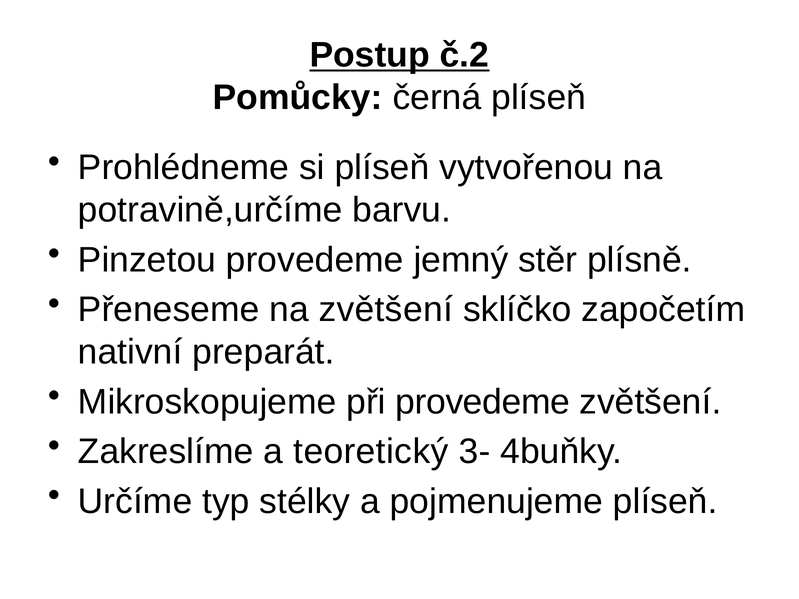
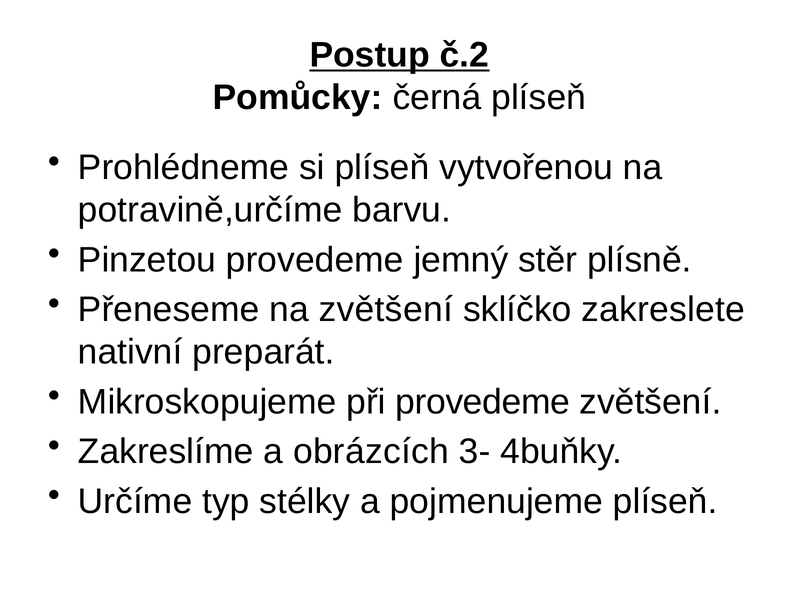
započetím: započetím -> zakreslete
teoretický: teoretický -> obrázcích
